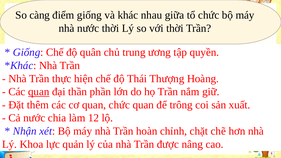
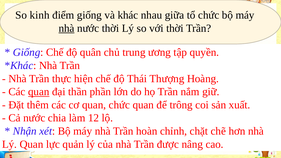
càng: càng -> kinh
nhà at (67, 28) underline: none -> present
Lý Khoa: Khoa -> Quan
